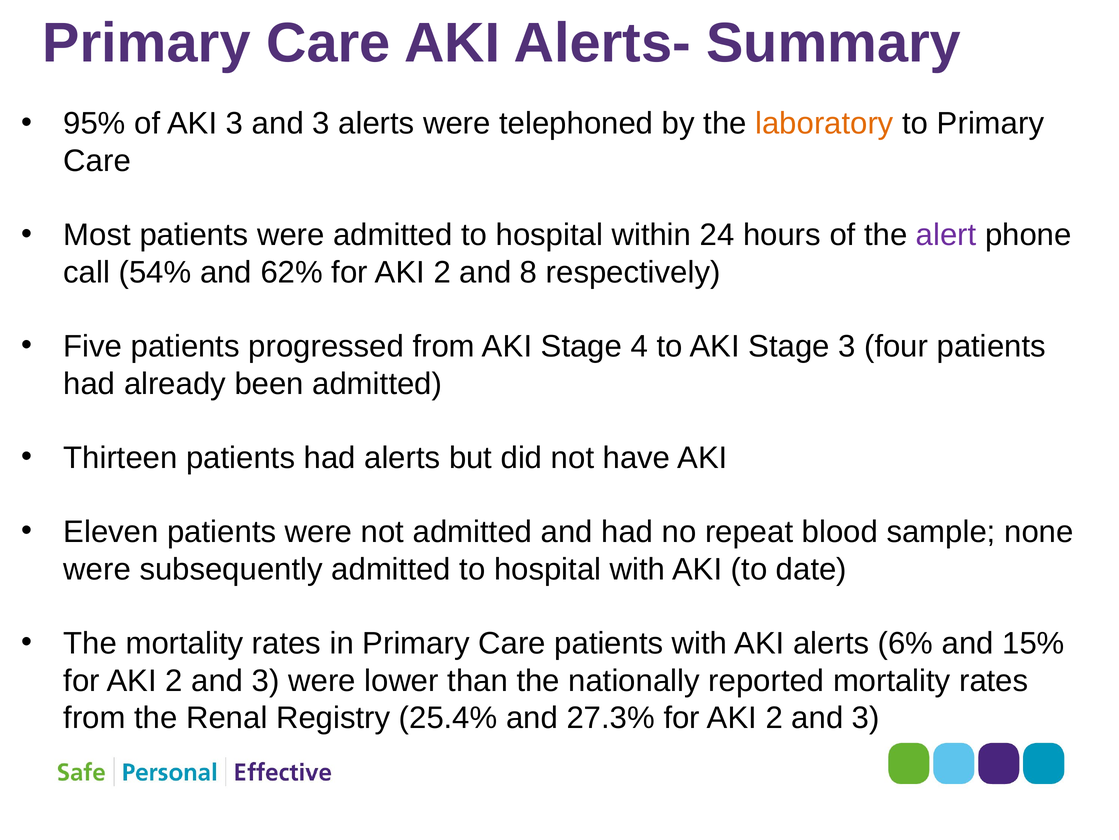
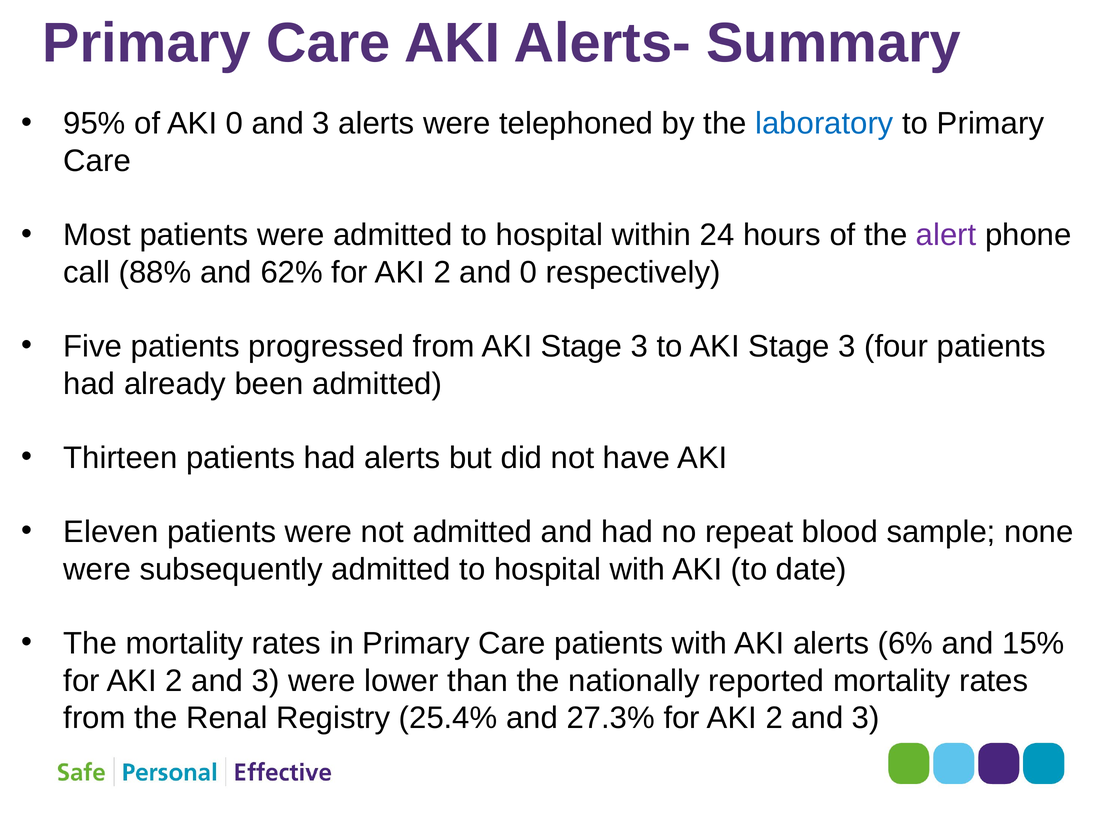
AKI 3: 3 -> 0
laboratory colour: orange -> blue
54%: 54% -> 88%
and 8: 8 -> 0
from AKI Stage 4: 4 -> 3
